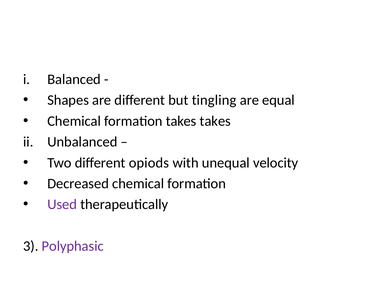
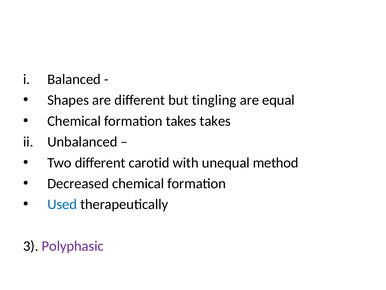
opiods: opiods -> carotid
velocity: velocity -> method
Used colour: purple -> blue
